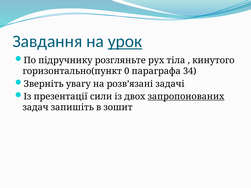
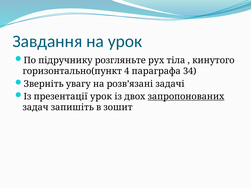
урок at (125, 41) underline: present -> none
0: 0 -> 4
презентації сили: сили -> урок
